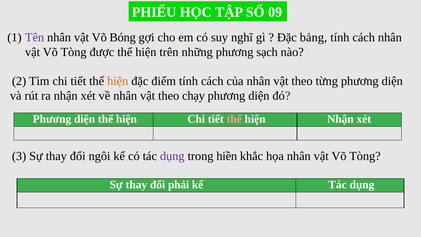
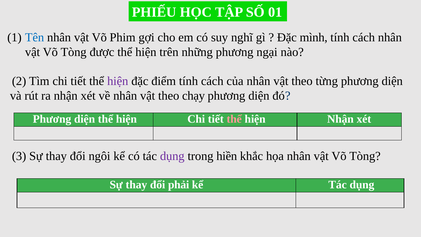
09: 09 -> 01
Tên colour: purple -> blue
Bóng: Bóng -> Phim
bảng: bảng -> mình
sạch: sạch -> ngại
hiện at (118, 81) colour: orange -> purple
